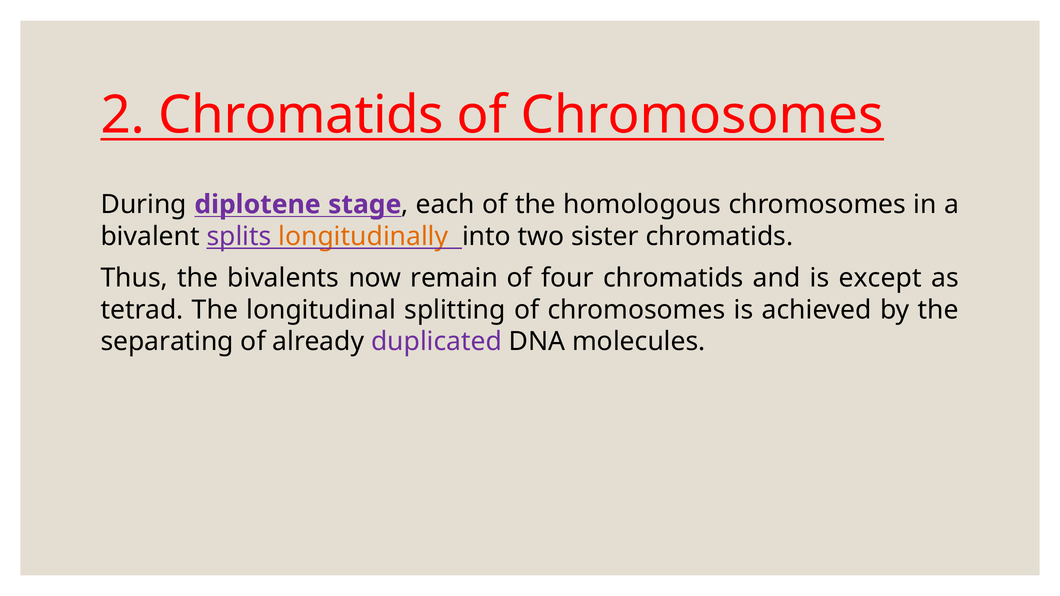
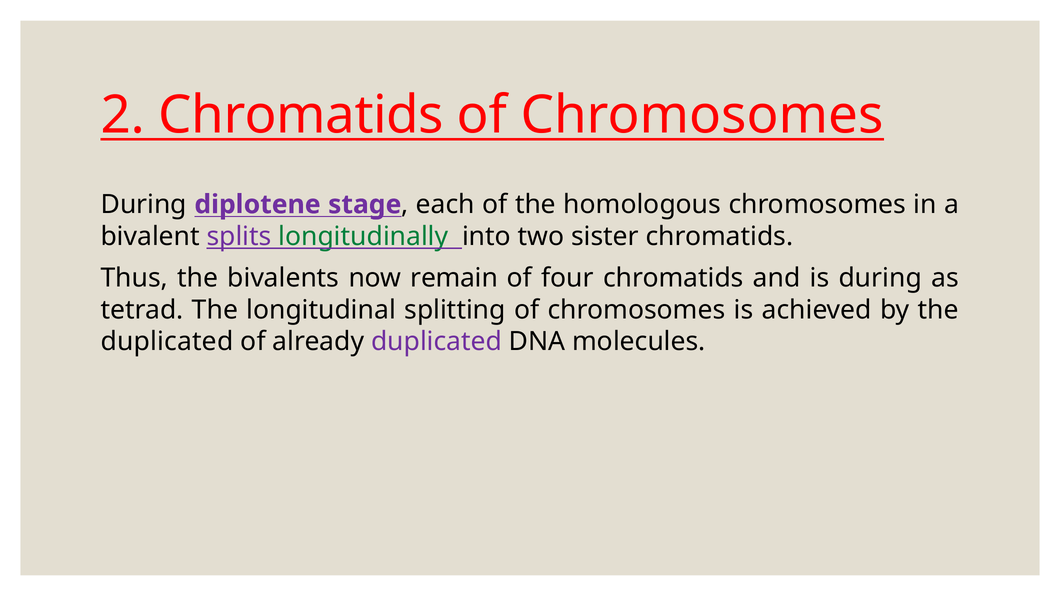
longitudinally colour: orange -> green
is except: except -> during
separating at (167, 342): separating -> duplicated
